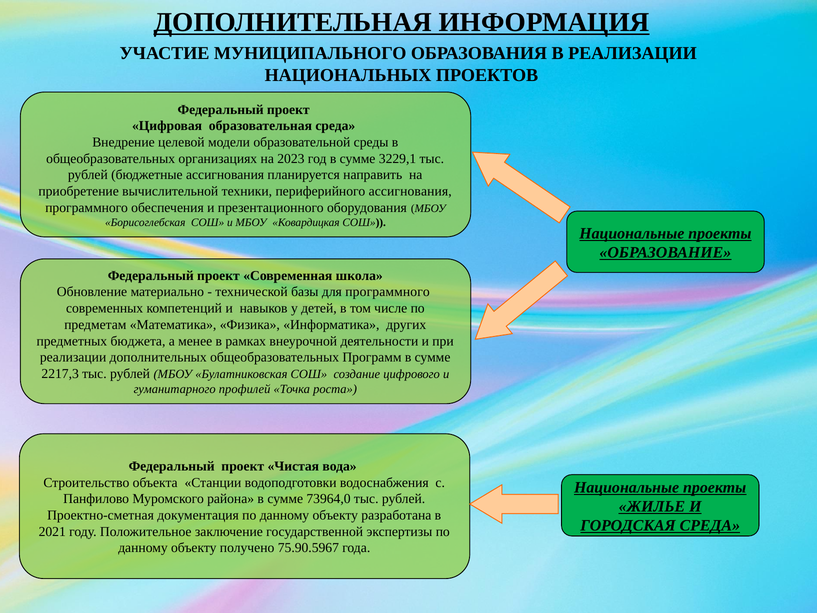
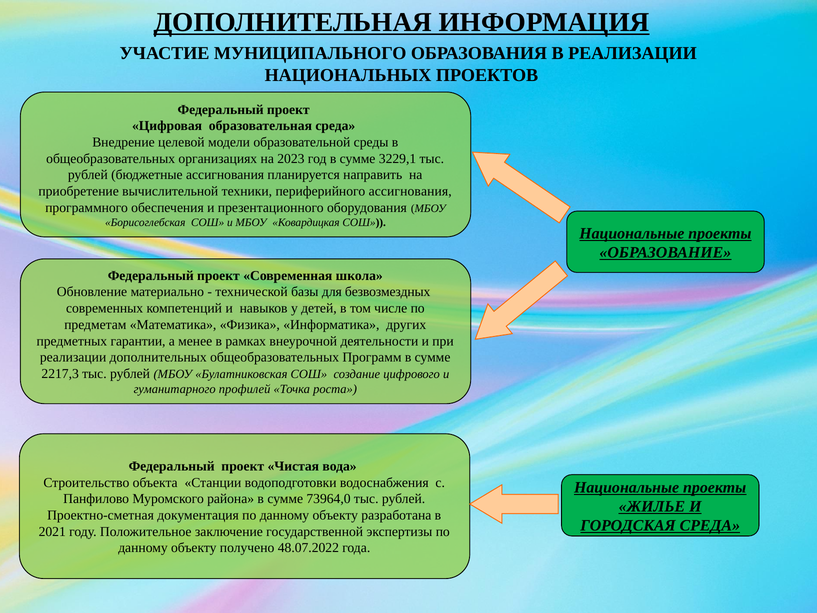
для программного: программного -> безвозмездных
бюджета: бюджета -> гарантии
75.90.5967: 75.90.5967 -> 48.07.2022
